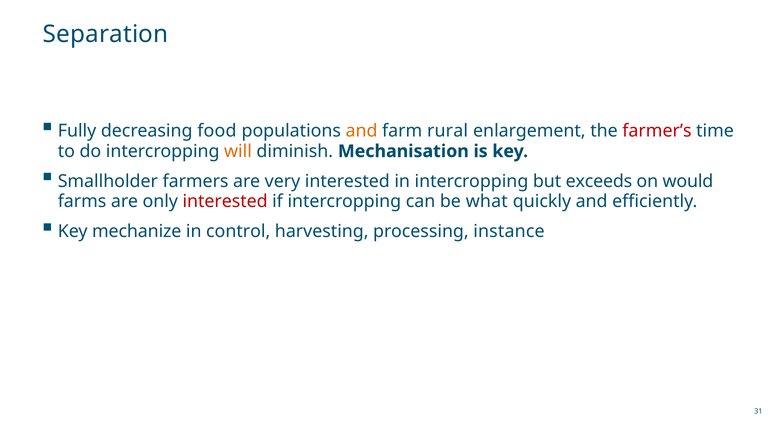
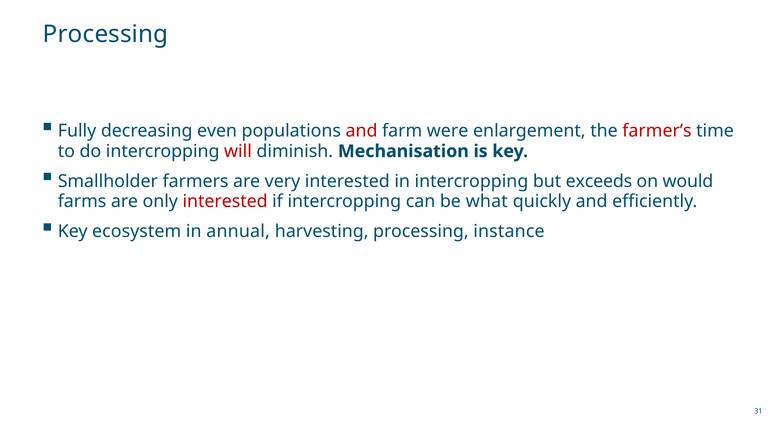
Separation at (106, 34): Separation -> Processing
food: food -> even
and at (362, 131) colour: orange -> red
rural: rural -> were
will colour: orange -> red
mechanize: mechanize -> ecosystem
control: control -> annual
